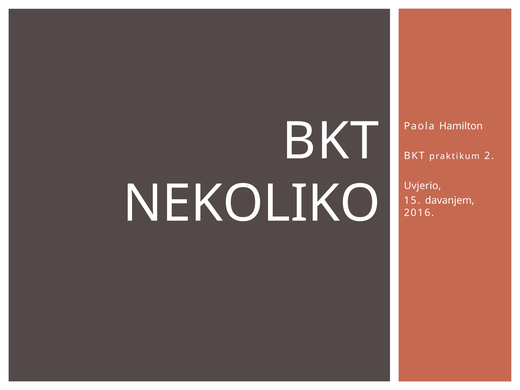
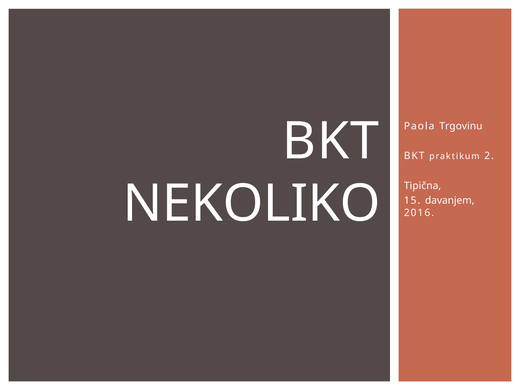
Hamilton: Hamilton -> Trgovinu
Uvjerio: Uvjerio -> Tipična
